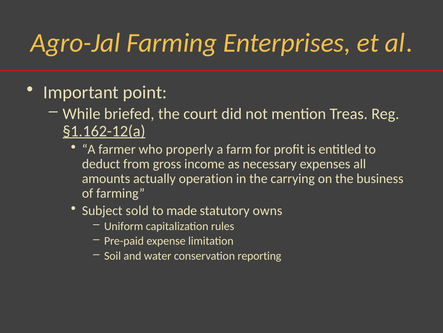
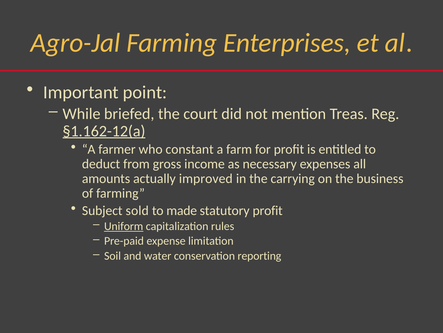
properly: properly -> constant
operation: operation -> improved
statutory owns: owns -> profit
Uniform underline: none -> present
